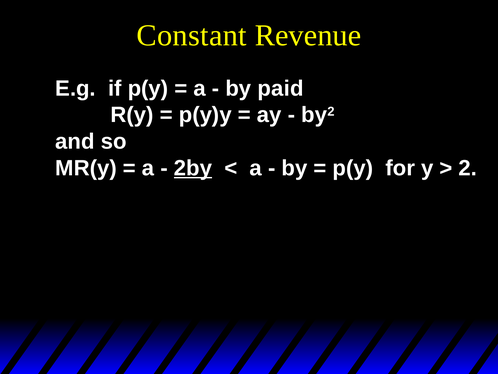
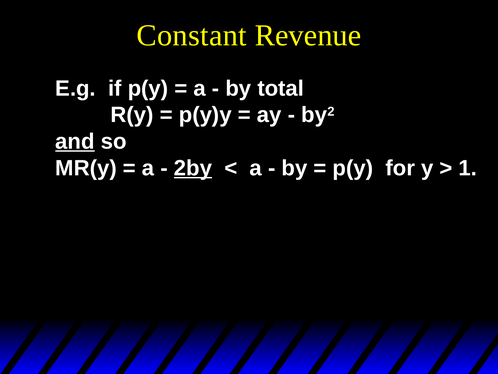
paid: paid -> total
and underline: none -> present
2: 2 -> 1
